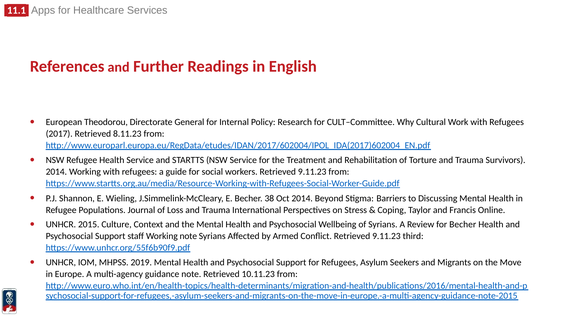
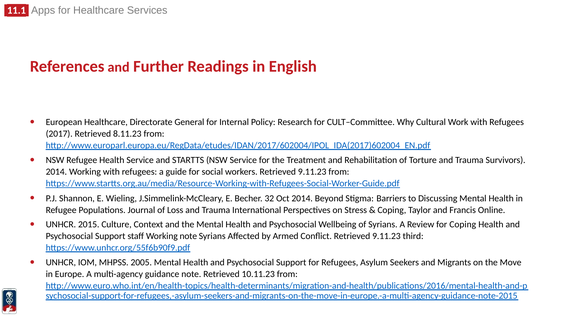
European Theodorou: Theodorou -> Healthcare
38: 38 -> 32
for Becher: Becher -> Coping
2019: 2019 -> 2005
